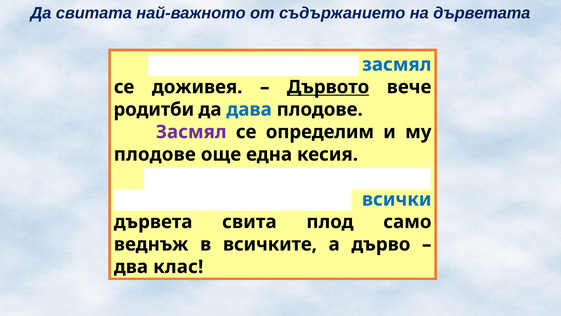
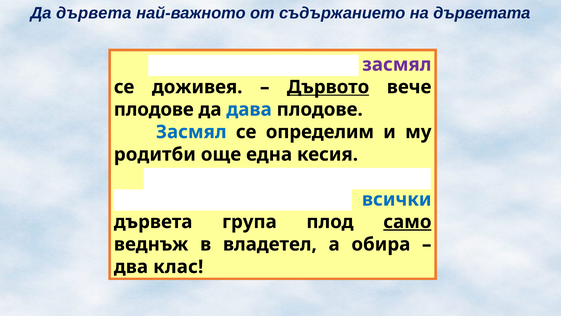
Да свитата: свитата -> дървета
засмял at (397, 64) colour: blue -> purple
родитби at (154, 109): родитби -> плодове
Засмял at (191, 132) colour: purple -> blue
плодове at (155, 154): плодове -> родитби
свита: свита -> група
само underline: none -> present
всичките: всичките -> владетел
дърво: дърво -> обира
